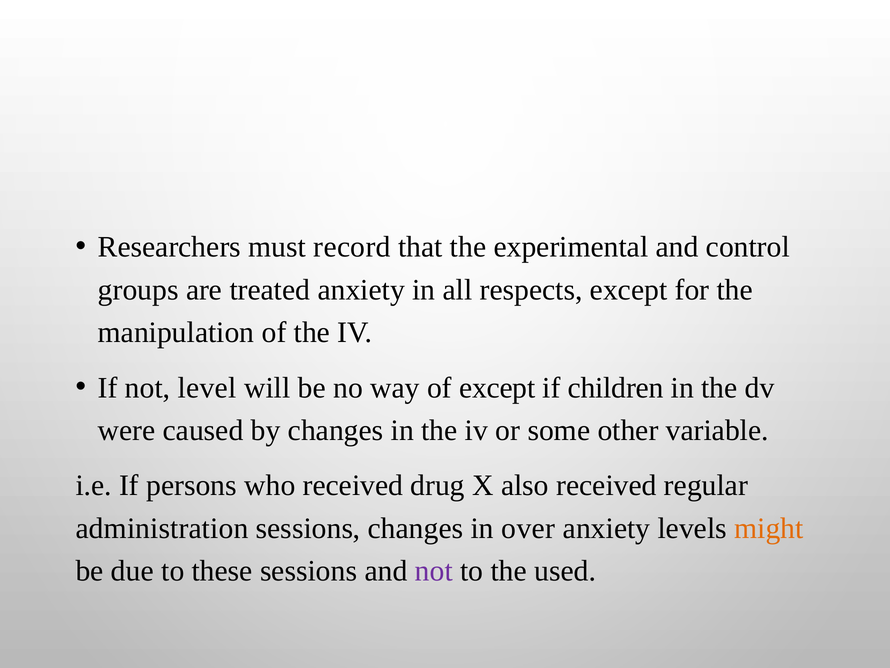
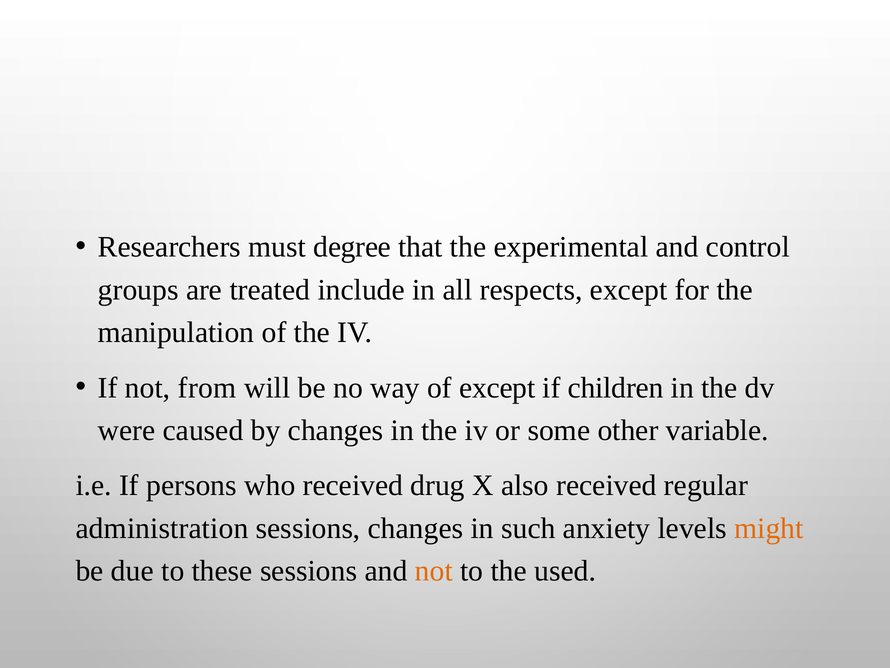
record: record -> degree
treated anxiety: anxiety -> include
level: level -> from
over: over -> such
not at (434, 571) colour: purple -> orange
